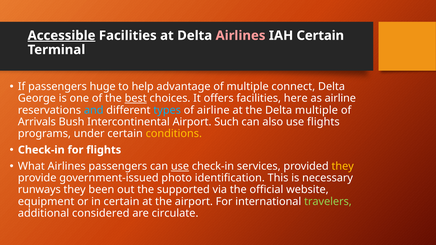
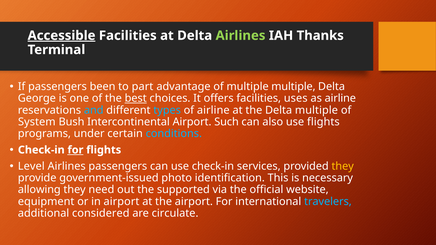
Airlines at (241, 36) colour: pink -> light green
IAH Certain: Certain -> Thanks
huge: huge -> been
help: help -> part
multiple connect: connect -> multiple
here: here -> uses
Arrivals: Arrivals -> System
conditions colour: yellow -> light blue
for at (75, 150) underline: none -> present
What: What -> Level
use at (180, 166) underline: present -> none
runways: runways -> allowing
been: been -> need
in certain: certain -> airport
travelers colour: light green -> light blue
